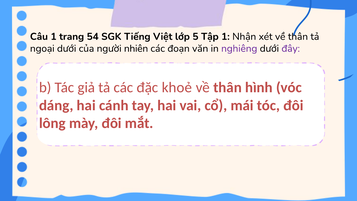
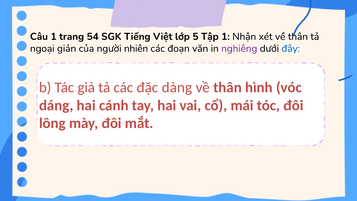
ngoại dưới: dưới -> giản
đây colour: purple -> blue
khoẻ: khoẻ -> dàng
